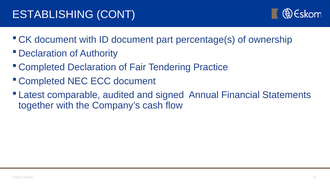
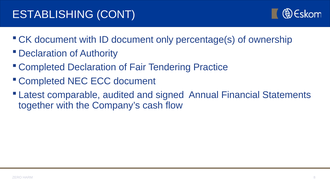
part: part -> only
